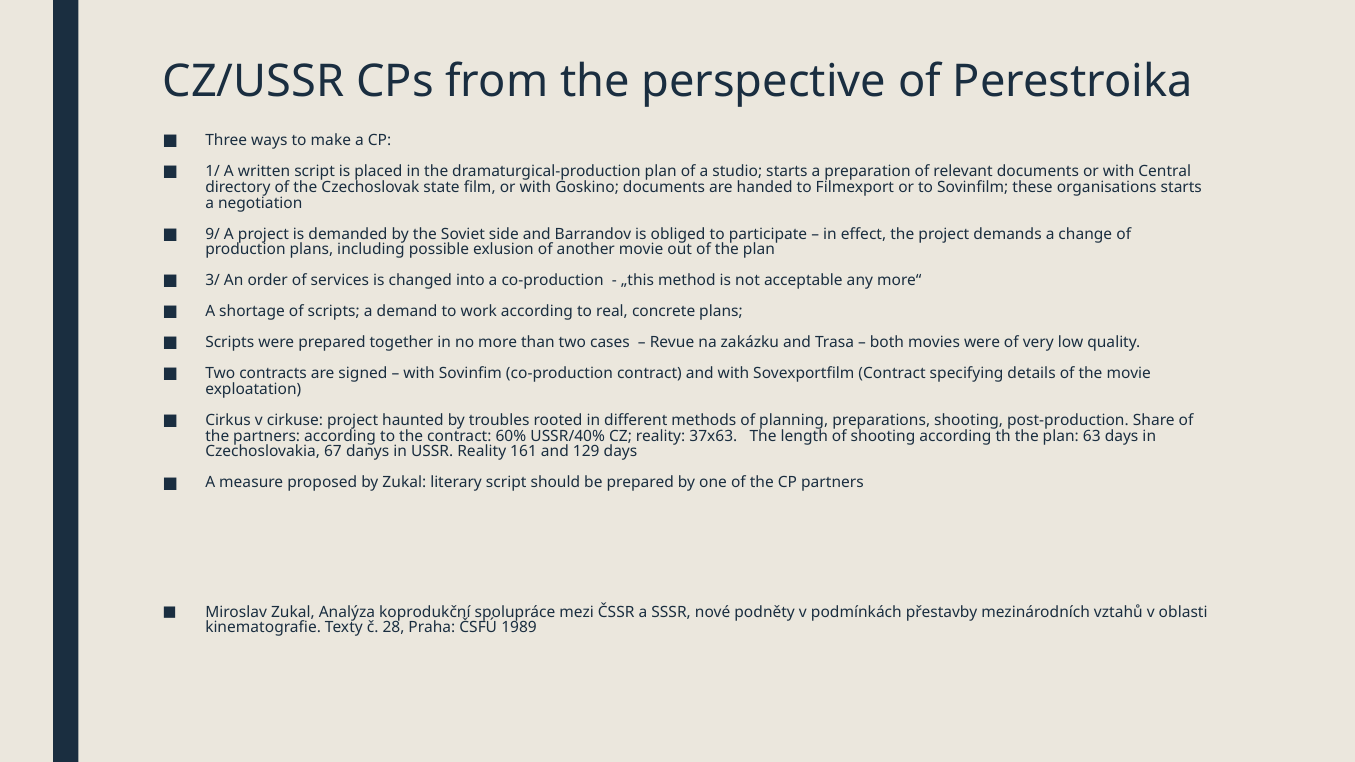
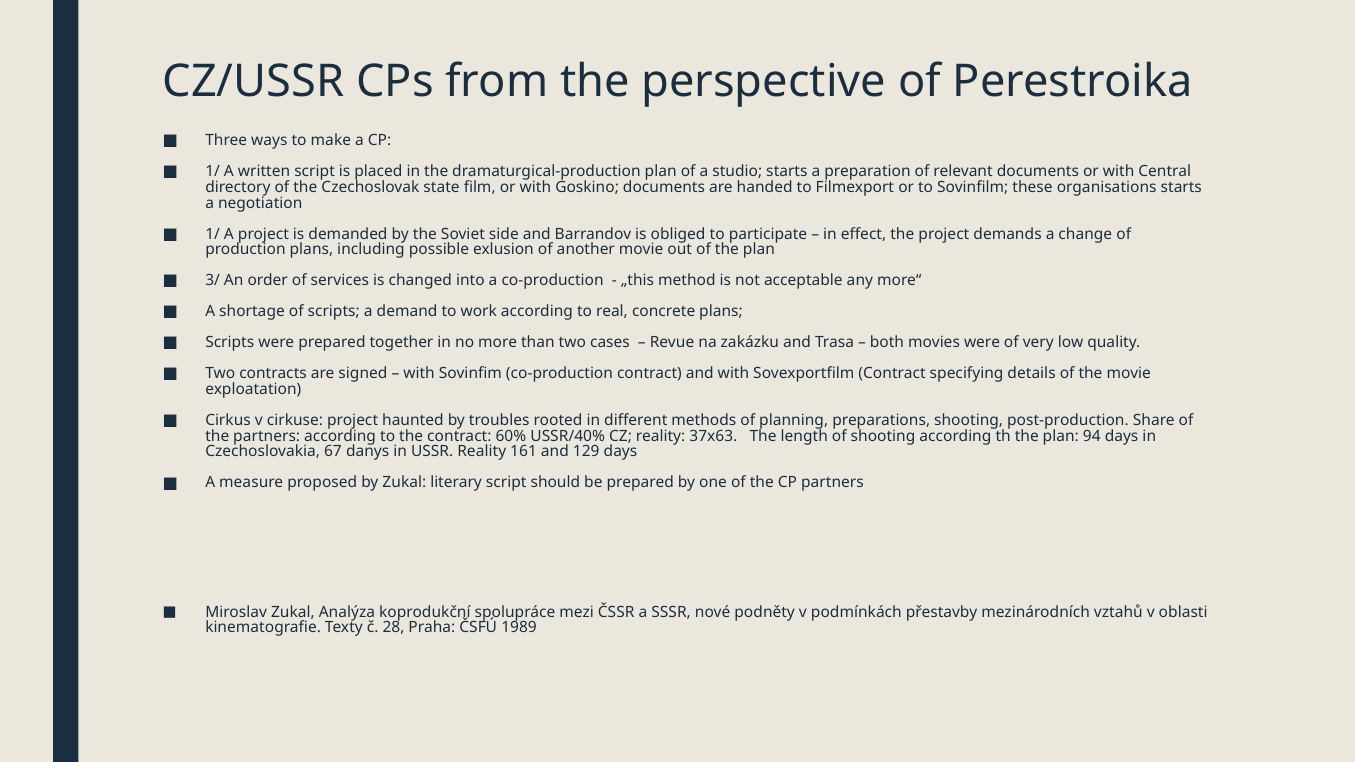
9/ at (213, 234): 9/ -> 1/
63: 63 -> 94
